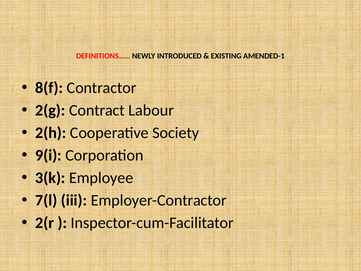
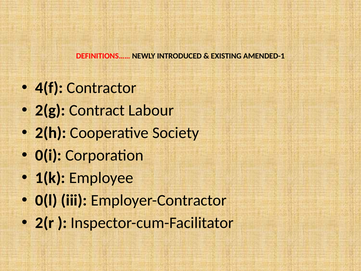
8(f: 8(f -> 4(f
9(i: 9(i -> 0(i
3(k: 3(k -> 1(k
7(l: 7(l -> 0(l
